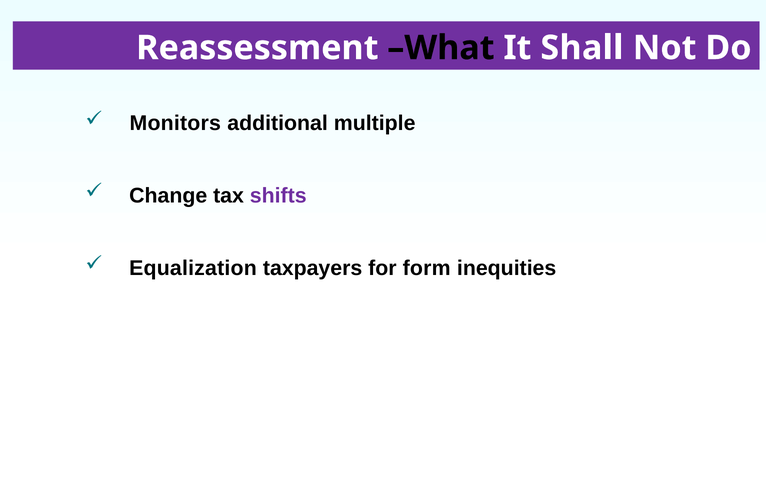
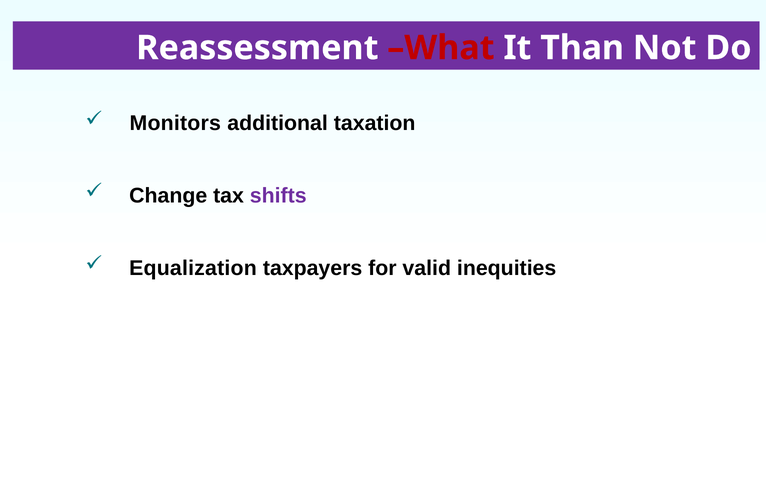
What colour: black -> red
Shall: Shall -> Than
multiple: multiple -> taxation
form: form -> valid
